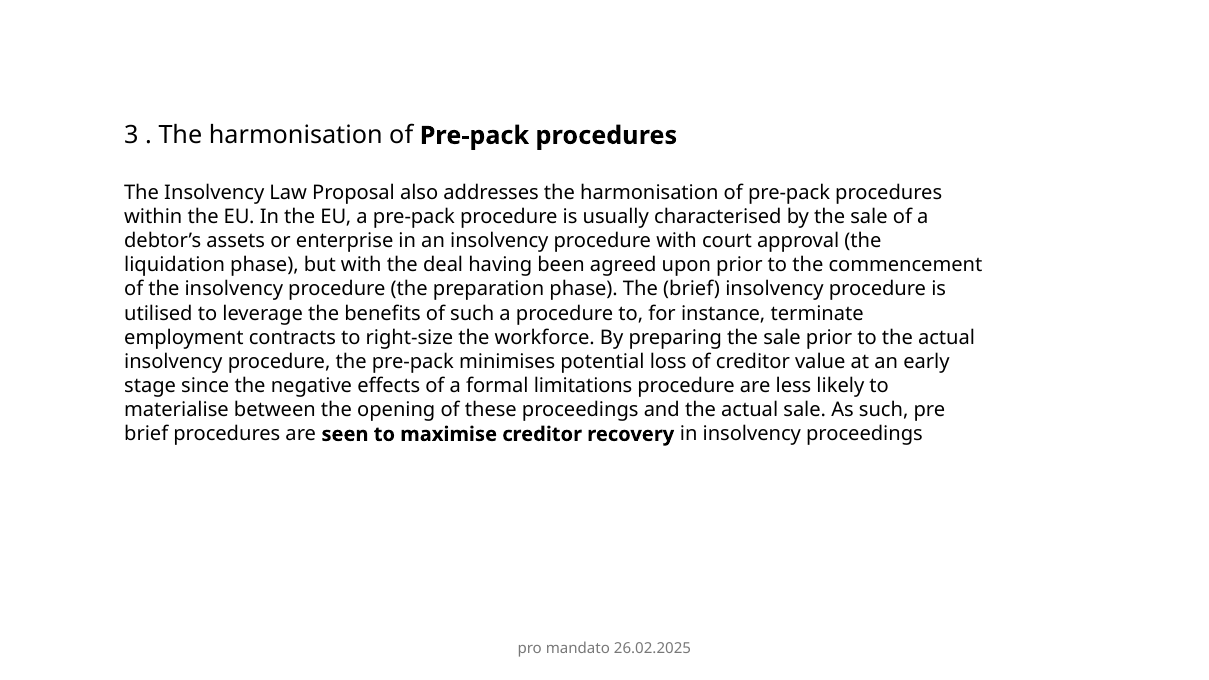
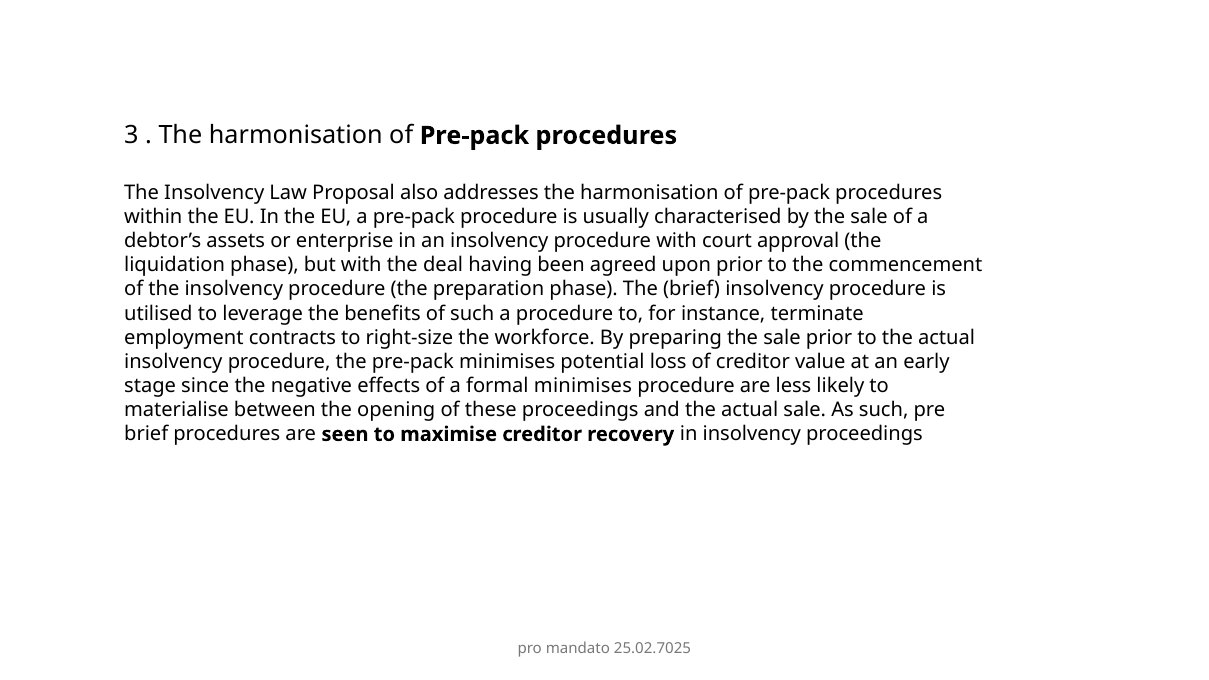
formal limitations: limitations -> minimises
26.02.2025: 26.02.2025 -> 25.02.7025
